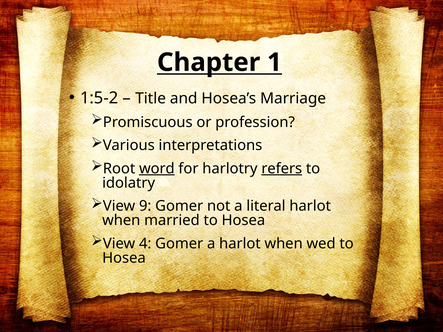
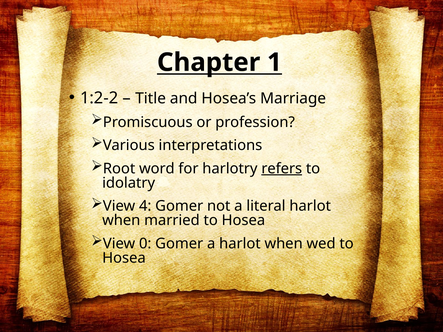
1:5-2: 1:5-2 -> 1:2-2
word underline: present -> none
9: 9 -> 4
4: 4 -> 0
